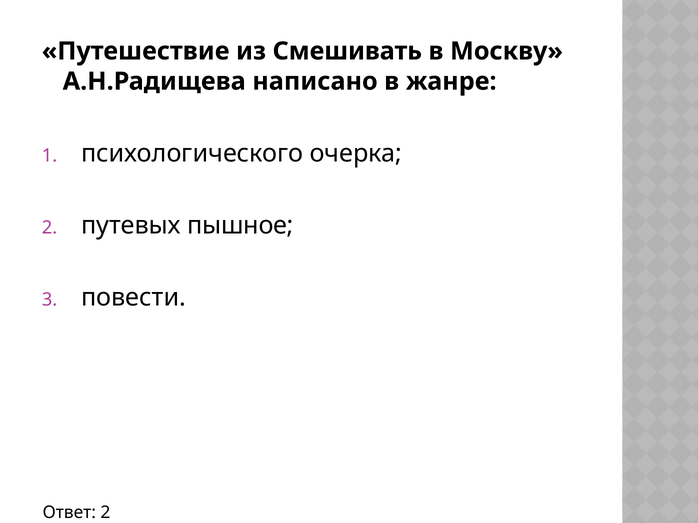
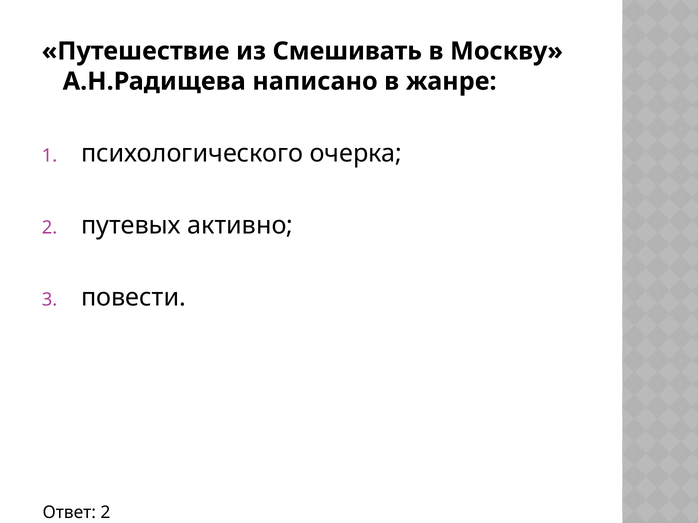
пышное: пышное -> активно
